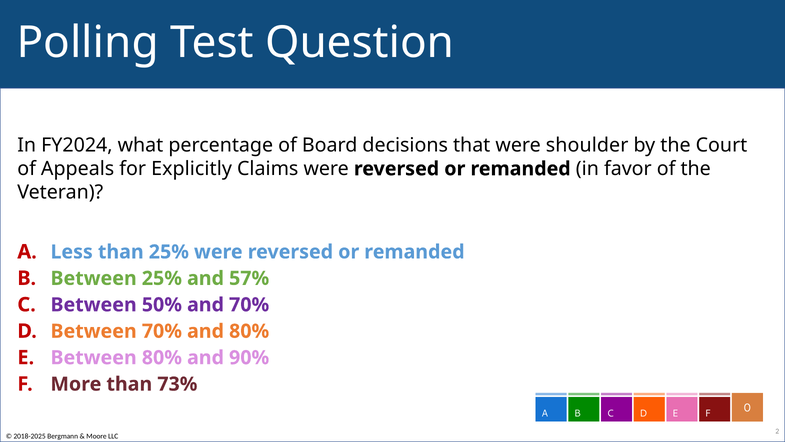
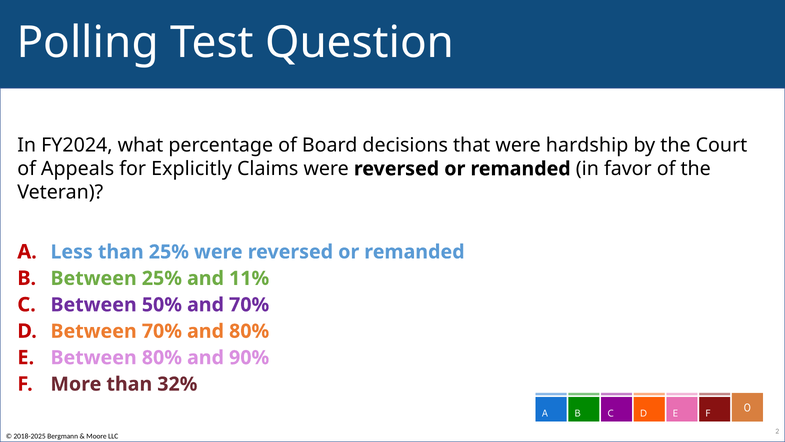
shoulder: shoulder -> hardship
57%: 57% -> 11%
73%: 73% -> 32%
